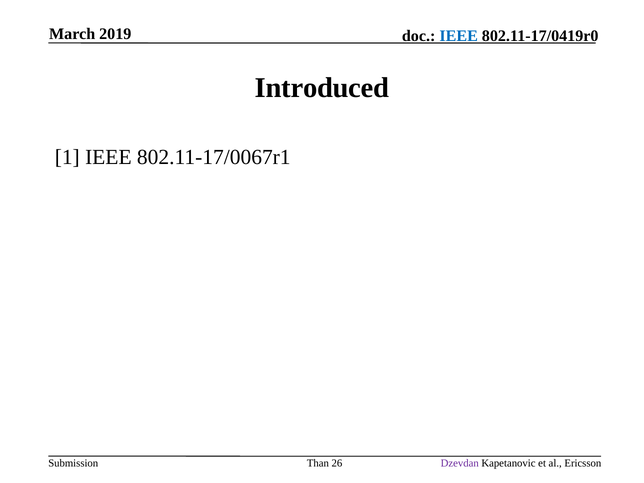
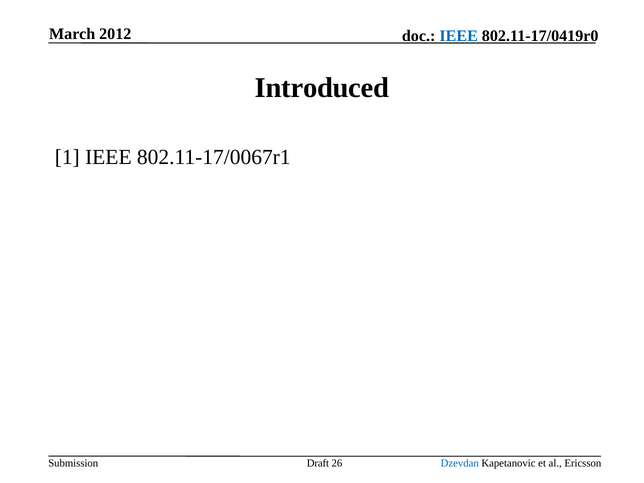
2019: 2019 -> 2012
Than: Than -> Draft
Dzevdan colour: purple -> blue
